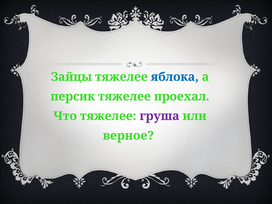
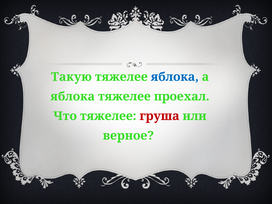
Зайцы: Зайцы -> Такую
персик at (73, 96): персик -> яблока
груша colour: purple -> red
